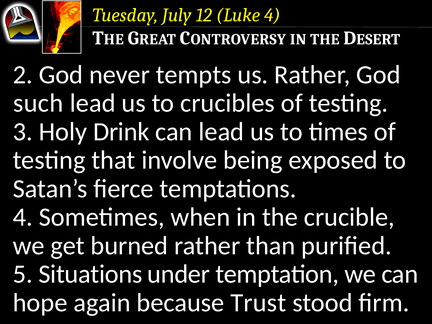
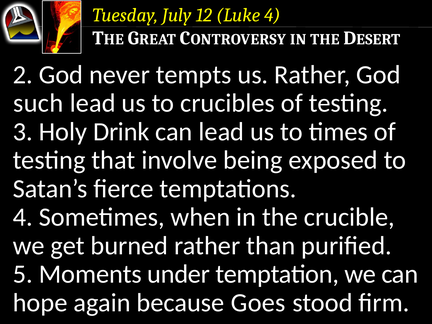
Situations: Situations -> Moments
Trust: Trust -> Goes
